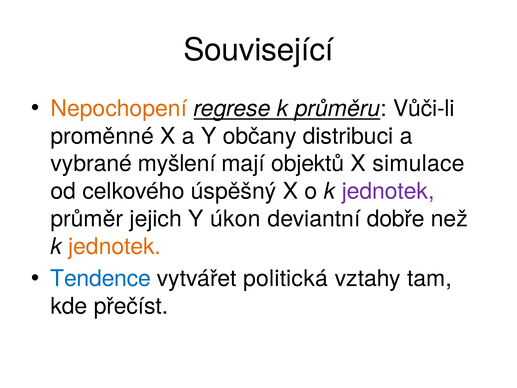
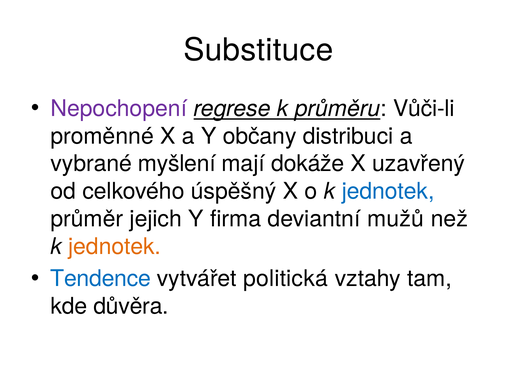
Související: Související -> Substituce
Nepochopení colour: orange -> purple
objektů: objektů -> dokáže
simulace: simulace -> uzavřený
jednotek at (388, 191) colour: purple -> blue
úkon: úkon -> firma
dobře: dobře -> mužů
přečíst: přečíst -> důvěra
